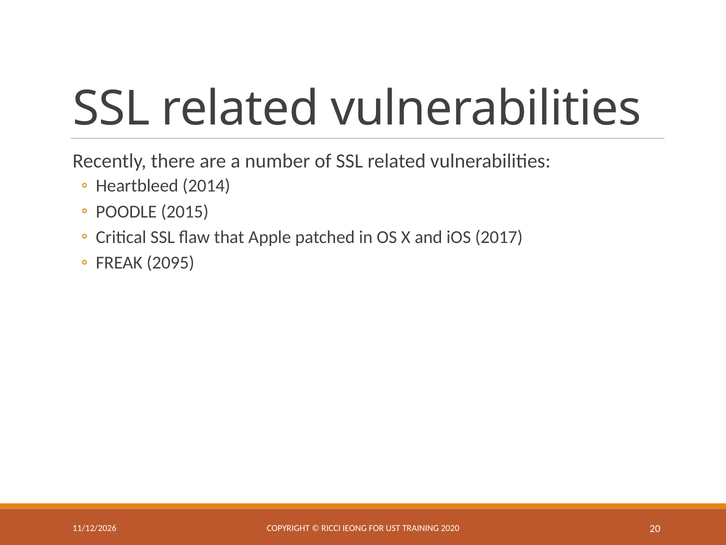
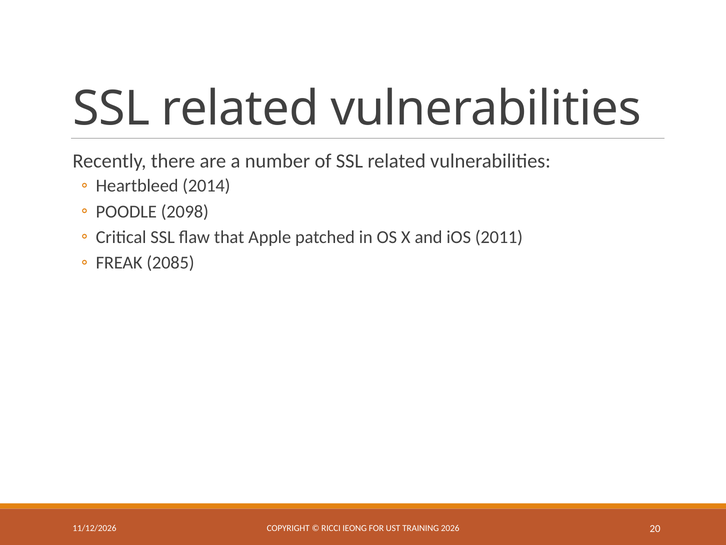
2015: 2015 -> 2098
2017: 2017 -> 2011
2095: 2095 -> 2085
2020: 2020 -> 2026
